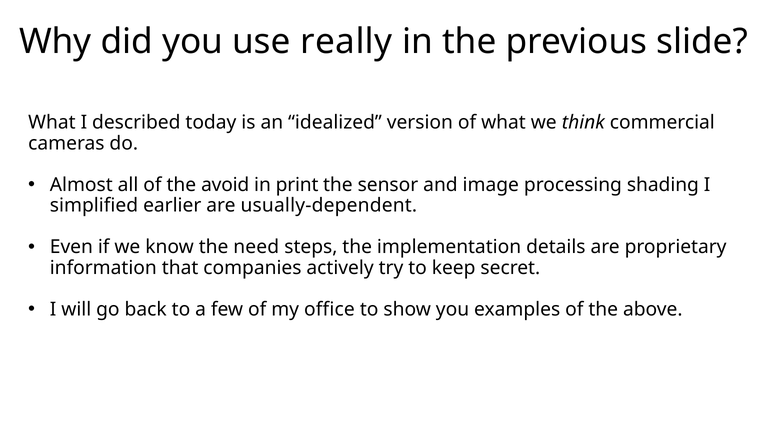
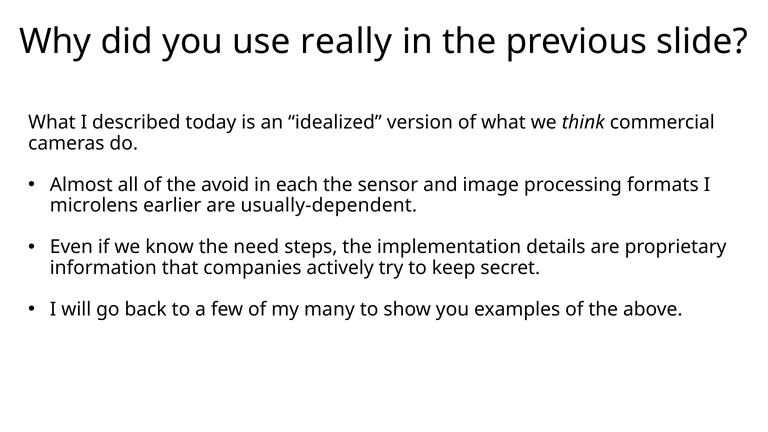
print: print -> each
shading: shading -> formats
simplified: simplified -> microlens
office: office -> many
